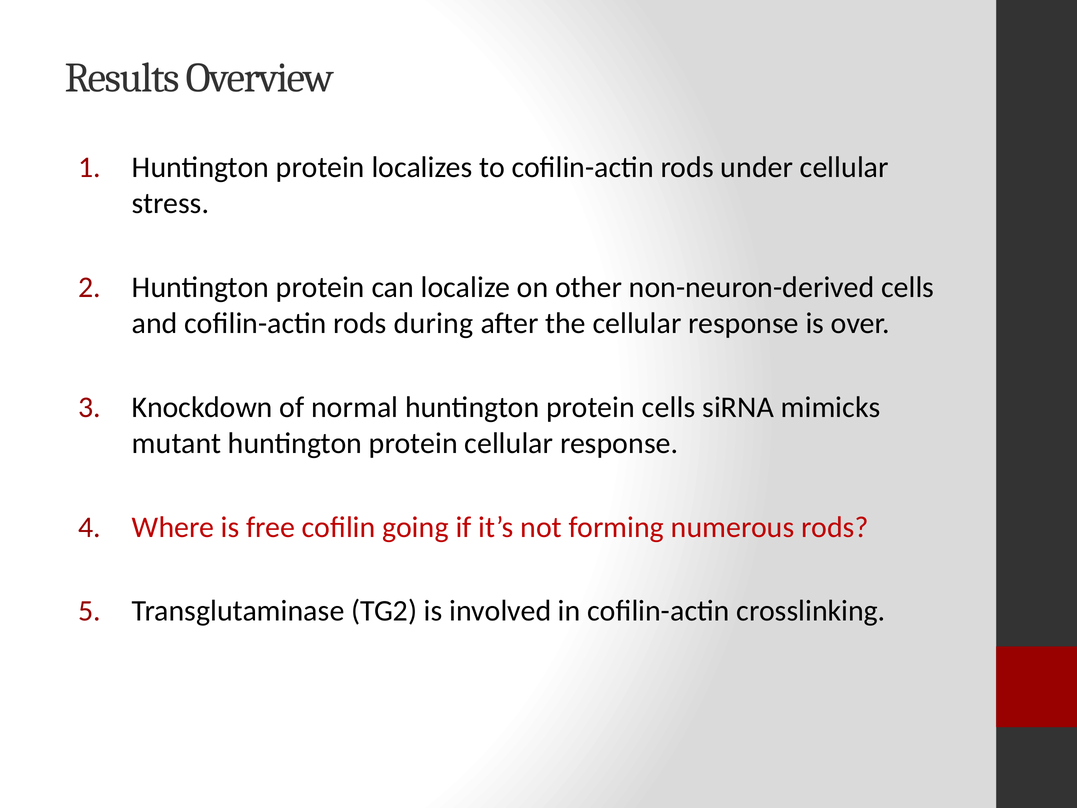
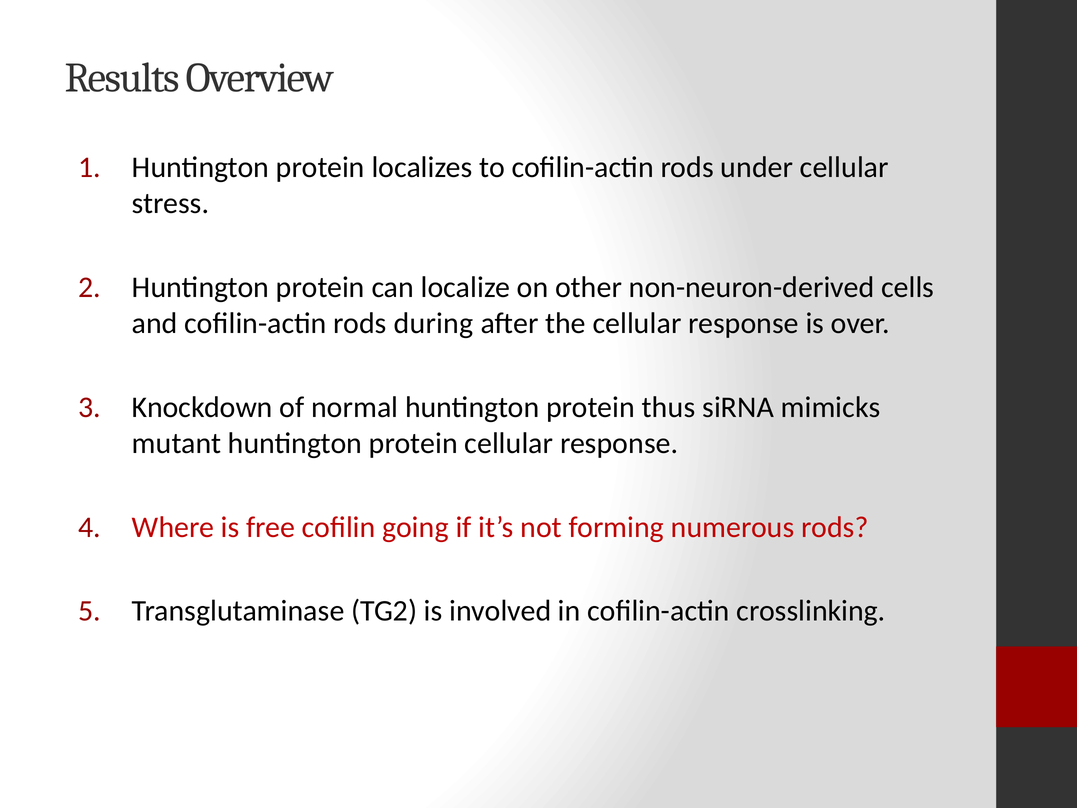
protein cells: cells -> thus
